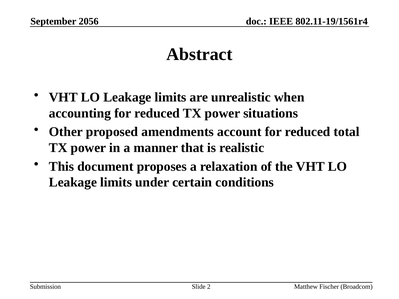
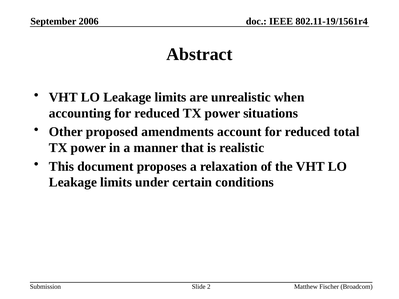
2056: 2056 -> 2006
